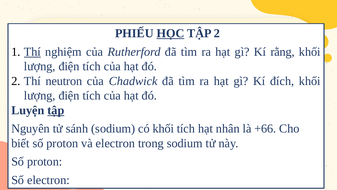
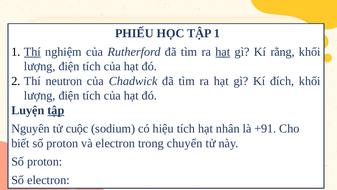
HỌC underline: present -> none
TẬP 2: 2 -> 1
hạt at (223, 52) underline: none -> present
sánh: sánh -> cuộc
có khối: khối -> hiệu
+66: +66 -> +91
trong sodium: sodium -> chuyển
